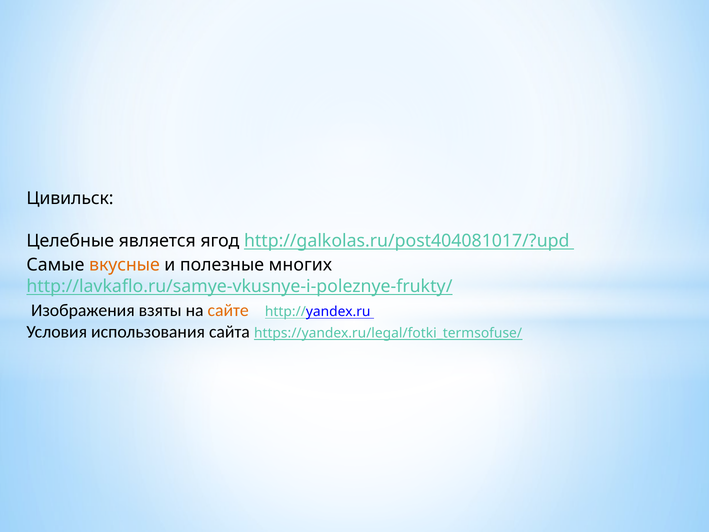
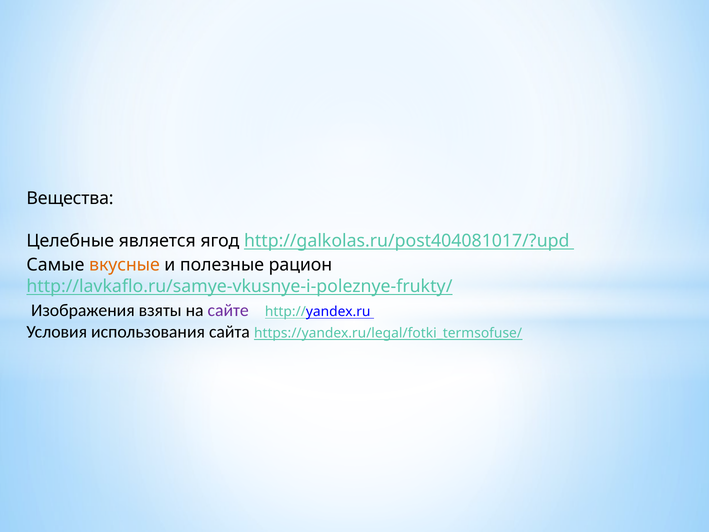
Цивильск: Цивильск -> Вещества
многих: многих -> рацион
сайте colour: orange -> purple
